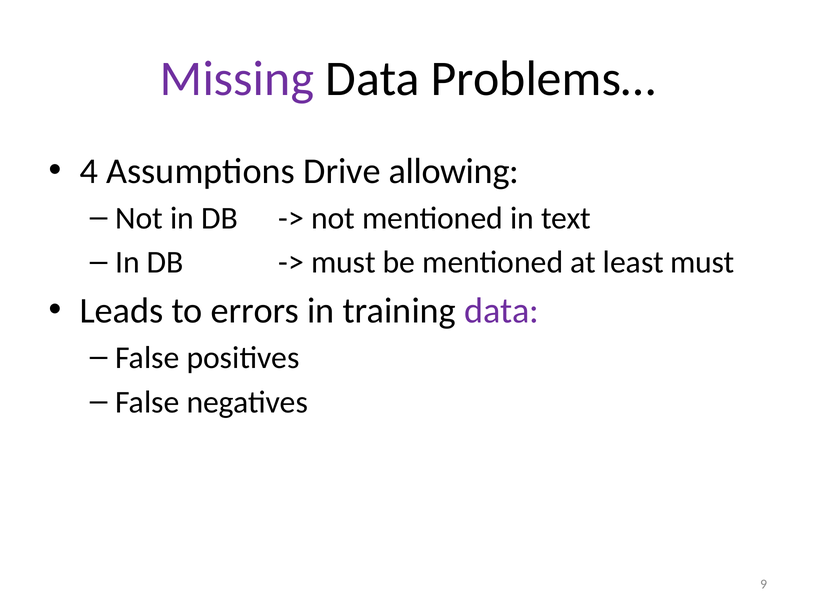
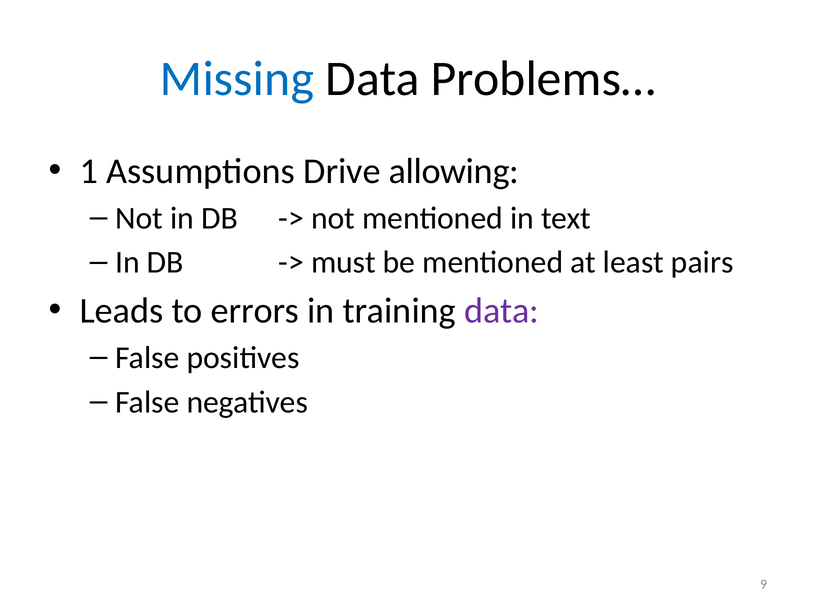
Missing colour: purple -> blue
4: 4 -> 1
least must: must -> pairs
